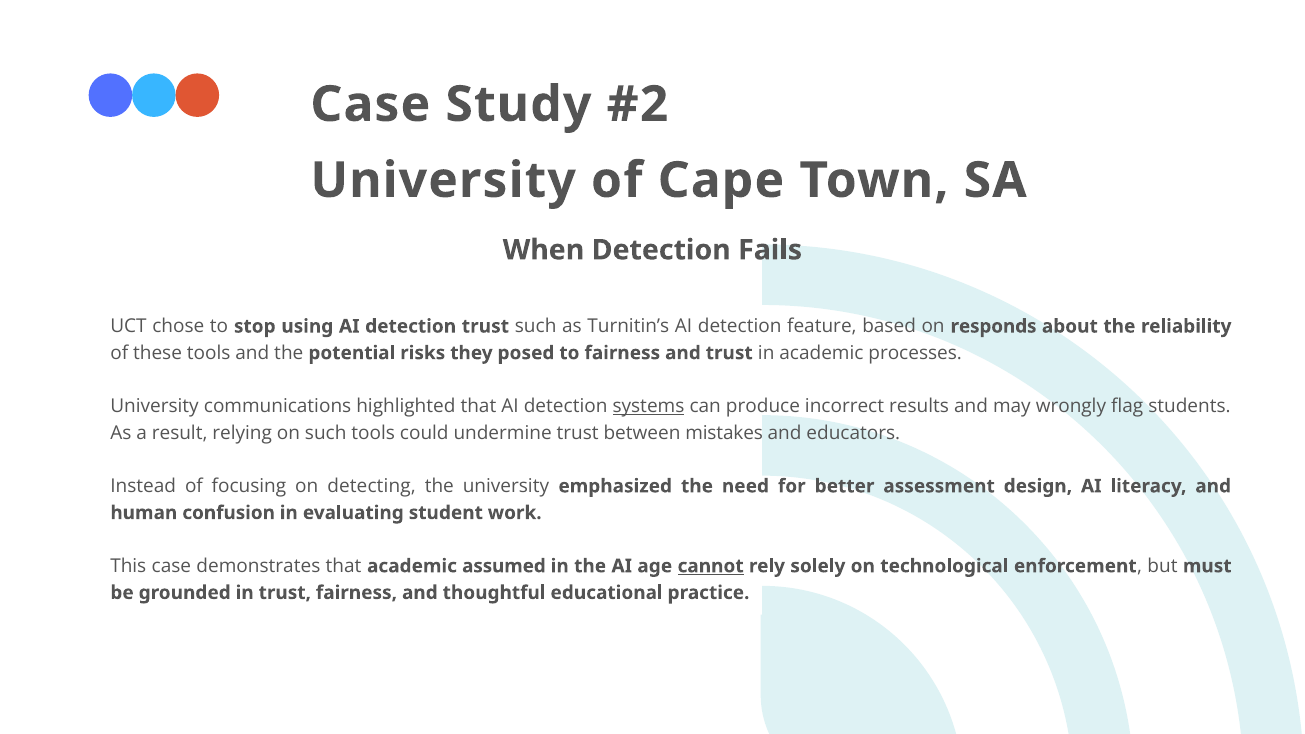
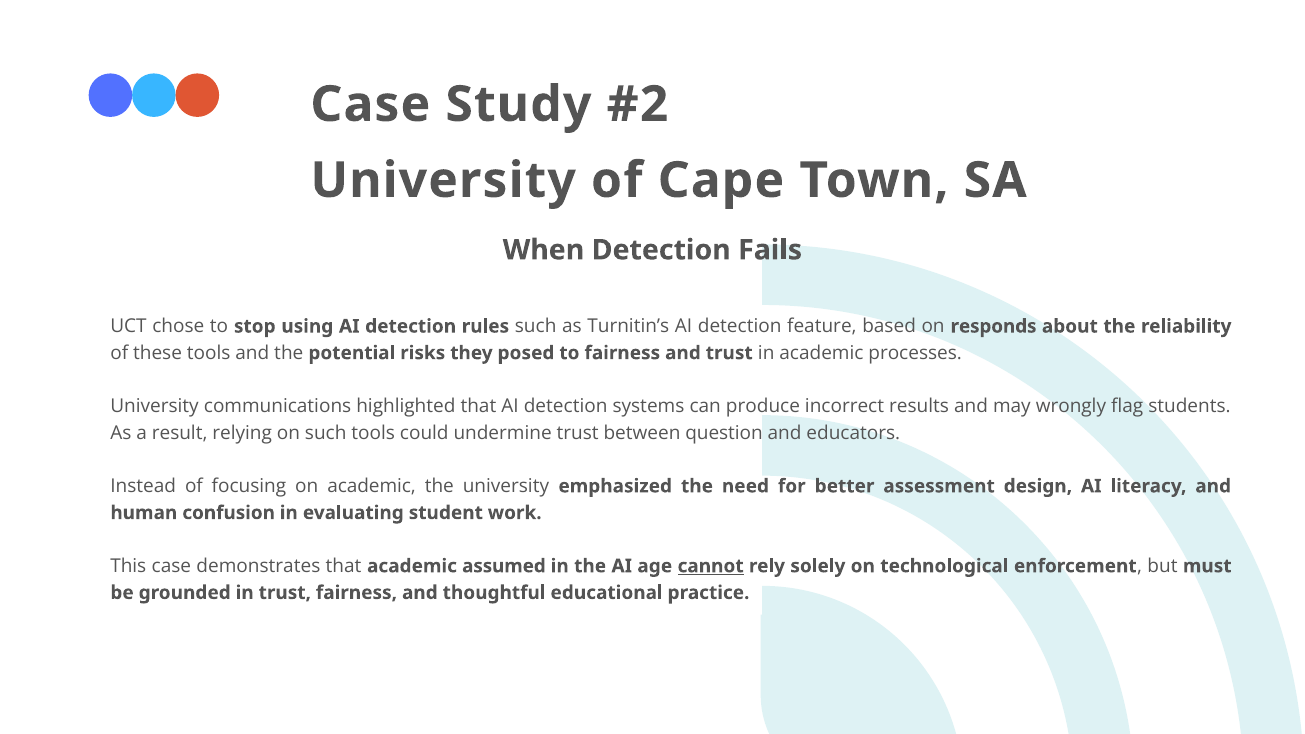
detection trust: trust -> rules
systems underline: present -> none
mistakes: mistakes -> question
on detecting: detecting -> academic
